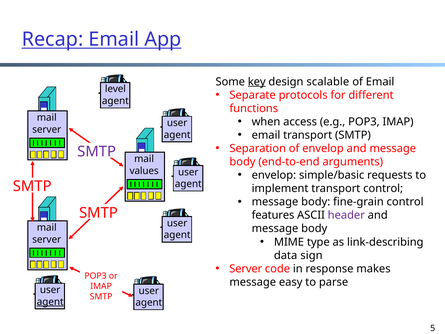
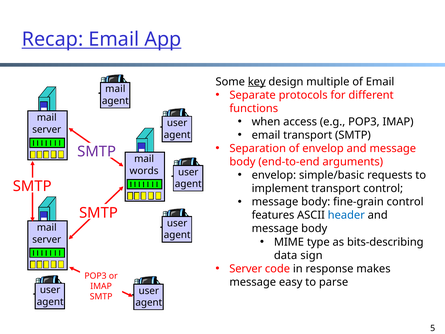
scalable: scalable -> multiple
level at (115, 89): level -> mail
values: values -> words
header colour: purple -> blue
link-describing: link-describing -> bits-describing
agent at (50, 302) underline: present -> none
